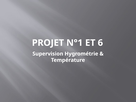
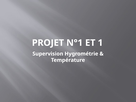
6: 6 -> 1
